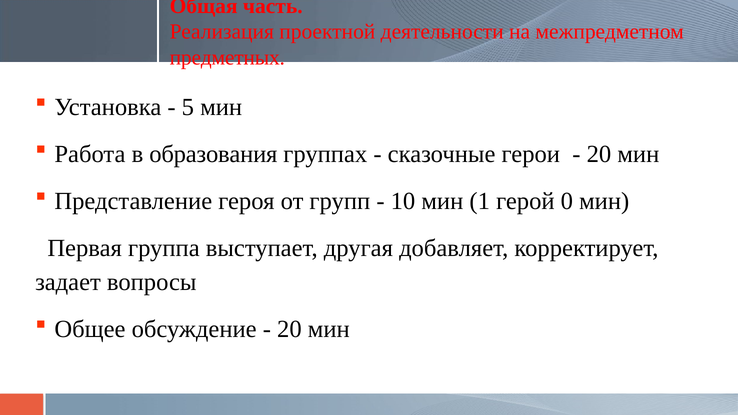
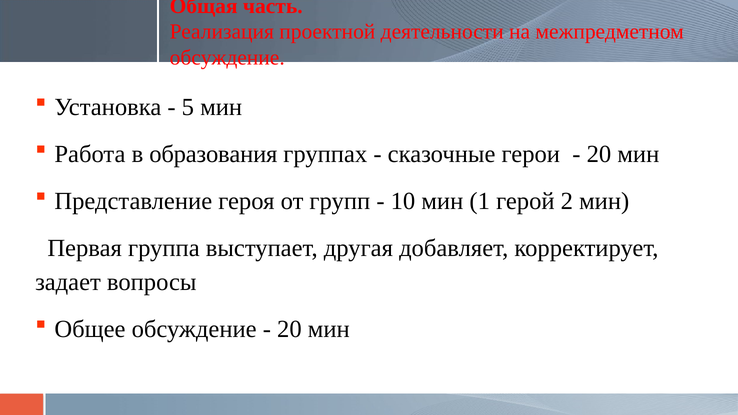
предметных at (227, 58): предметных -> обсуждение
0: 0 -> 2
